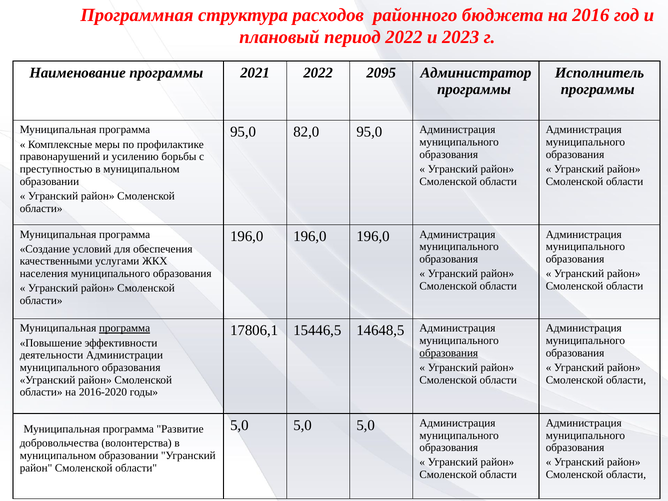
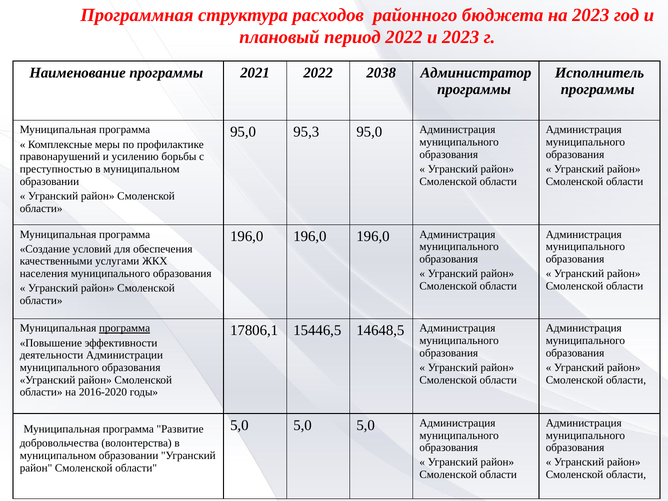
на 2016: 2016 -> 2023
2095: 2095 -> 2038
82,0: 82,0 -> 95,3
образования at (449, 353) underline: present -> none
